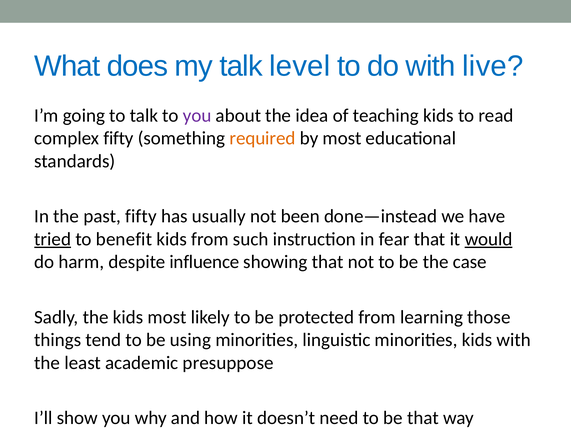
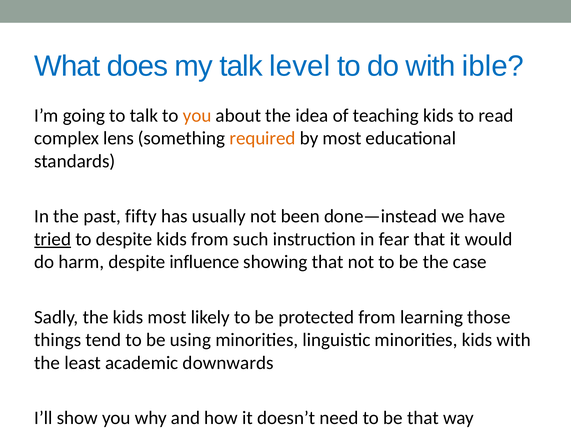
live: live -> ible
you at (197, 116) colour: purple -> orange
complex fifty: fifty -> lens
to benefit: benefit -> despite
would underline: present -> none
presuppose: presuppose -> downwards
